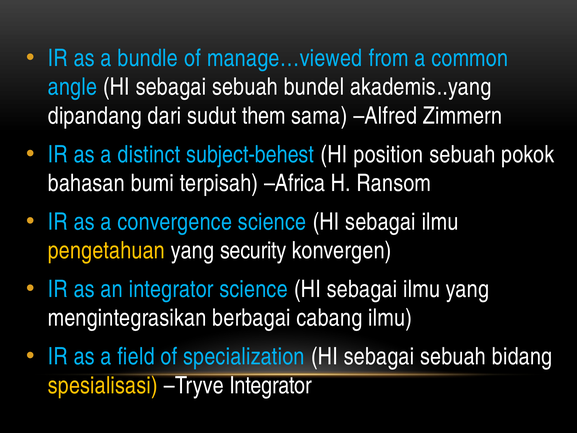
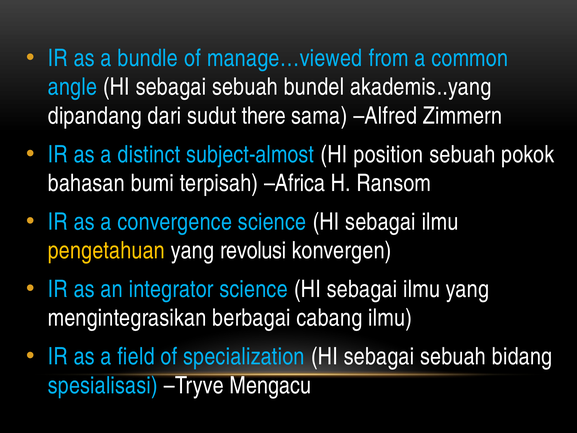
them: them -> there
subject-behest: subject-behest -> subject-almost
security: security -> revolusi
spesialisasi colour: yellow -> light blue
Tryve Integrator: Integrator -> Mengacu
